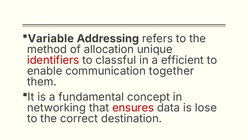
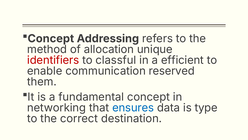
Variable at (51, 38): Variable -> Concept
together: together -> reserved
ensures colour: red -> blue
lose: lose -> type
